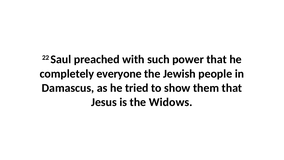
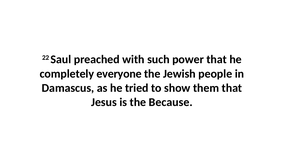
Widows: Widows -> Because
